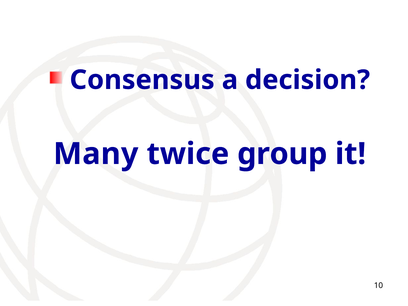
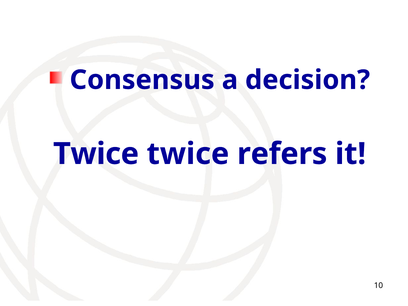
Many at (96, 154): Many -> Twice
group: group -> refers
